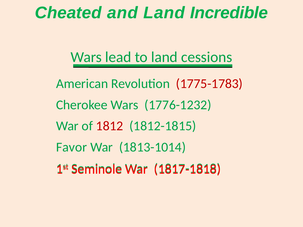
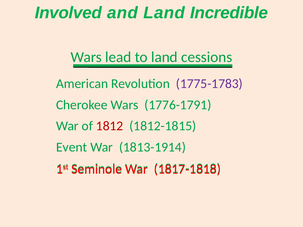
Cheated: Cheated -> Involved
1775-1783 colour: red -> purple
1776-1232: 1776-1232 -> 1776-1791
Favor: Favor -> Event
1813-1014: 1813-1014 -> 1813-1914
